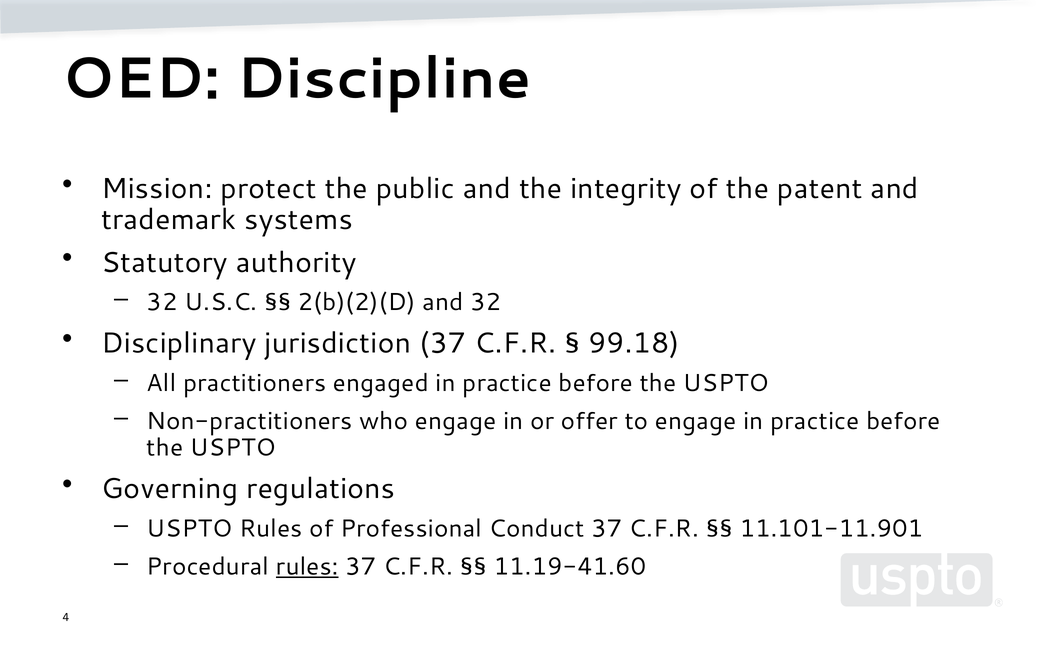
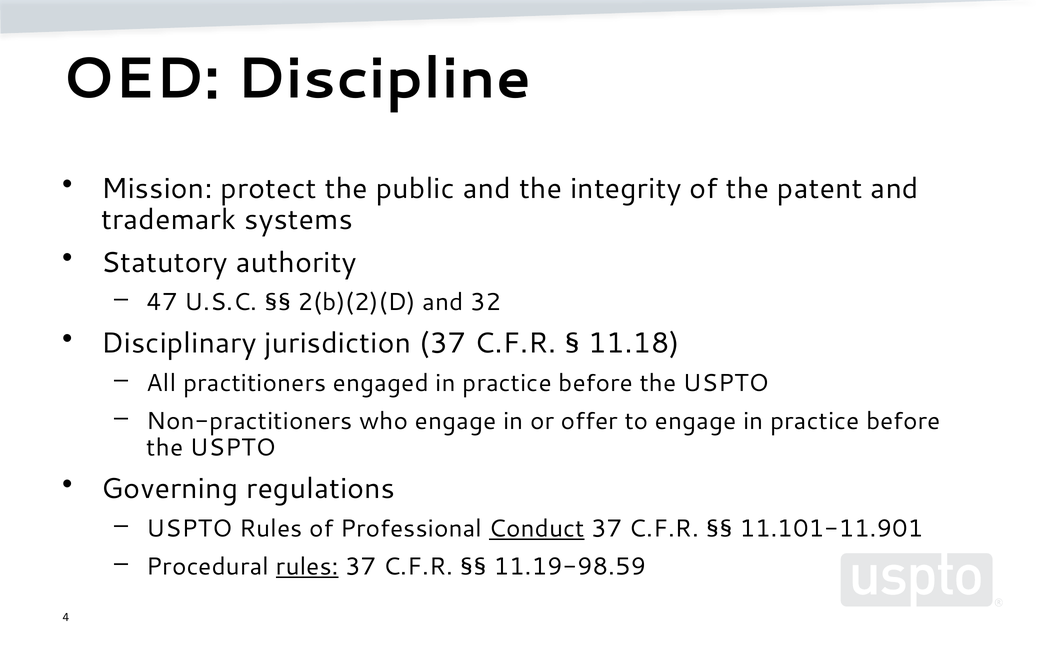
32 at (162, 302): 32 -> 47
99.18: 99.18 -> 11.18
Conduct underline: none -> present
11.19-41.60: 11.19-41.60 -> 11.19-98.59
